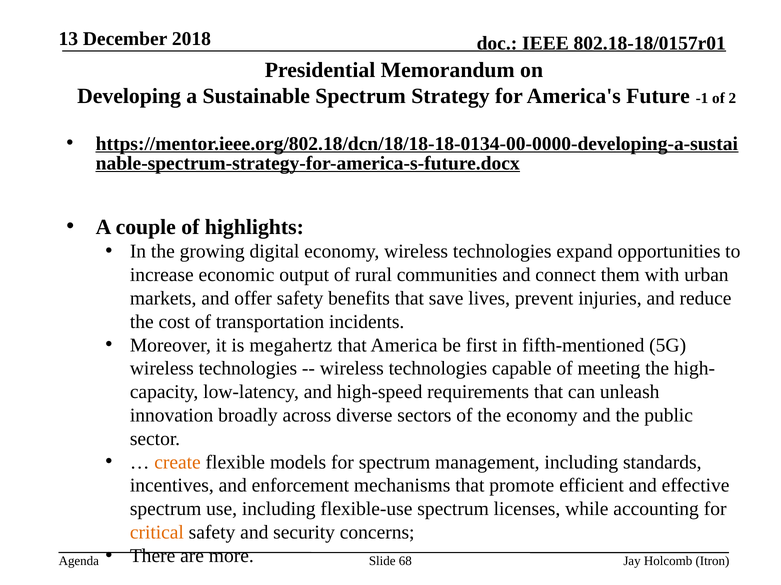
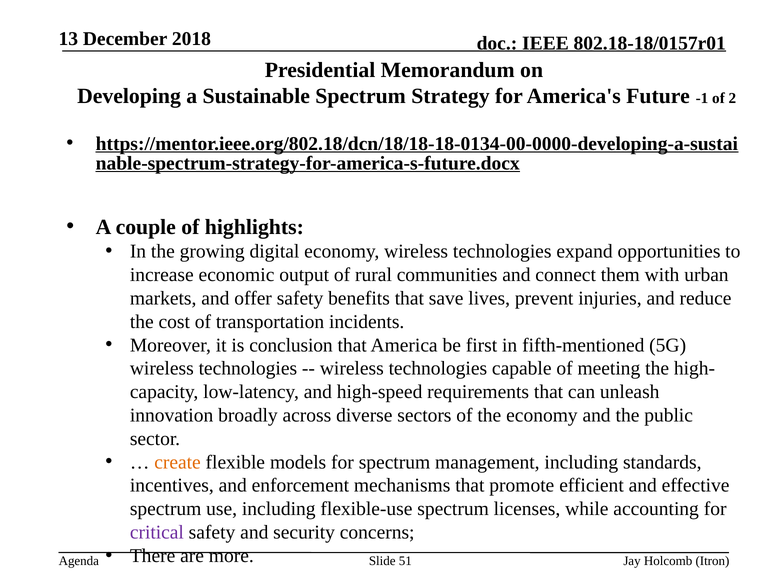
megahertz: megahertz -> conclusion
critical colour: orange -> purple
68: 68 -> 51
